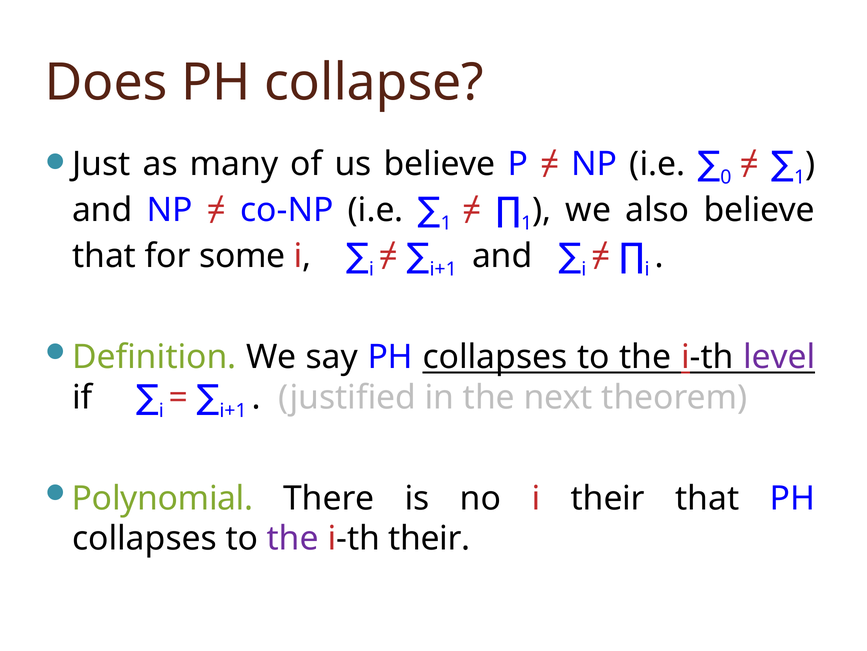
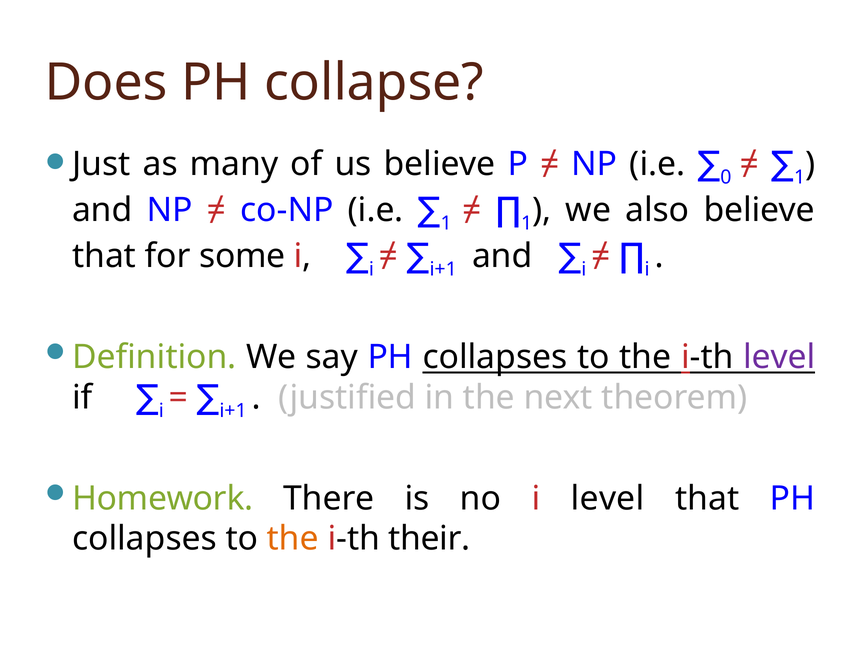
Polynomial: Polynomial -> Homework
i their: their -> level
the at (293, 538) colour: purple -> orange
